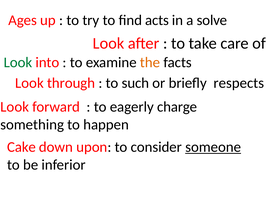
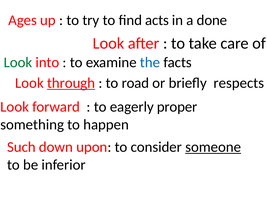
solve: solve -> done
the colour: orange -> blue
through underline: none -> present
such: such -> road
charge: charge -> proper
Cake: Cake -> Such
